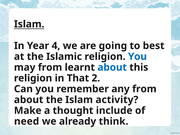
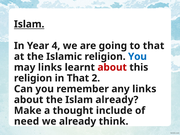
to best: best -> that
may from: from -> links
about at (112, 67) colour: blue -> red
any from: from -> links
Islam activity: activity -> already
